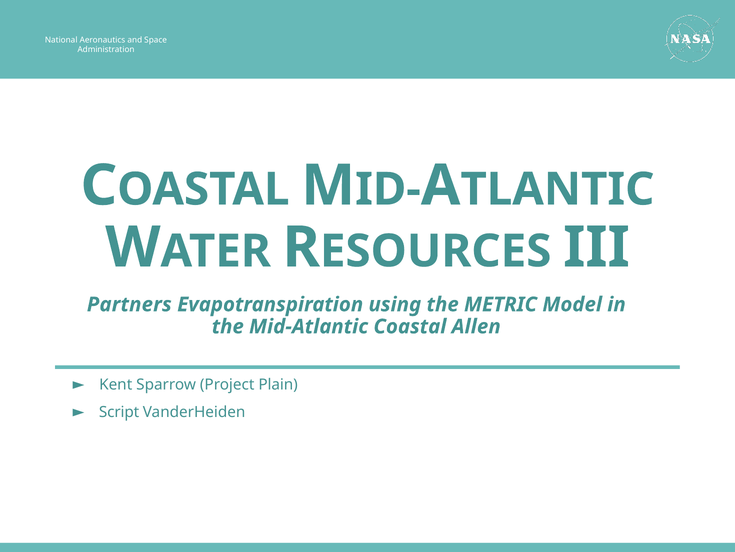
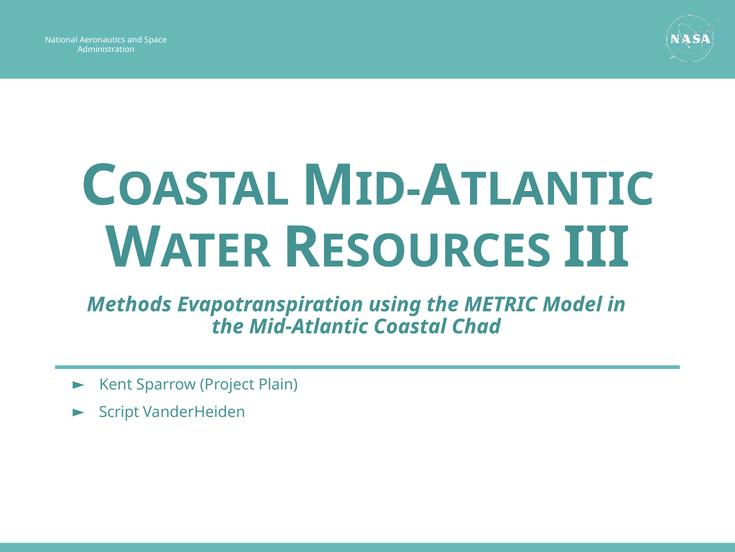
Partners: Partners -> Methods
Allen: Allen -> Chad
